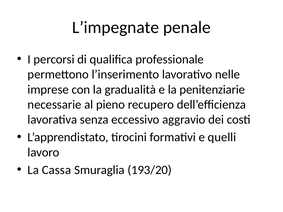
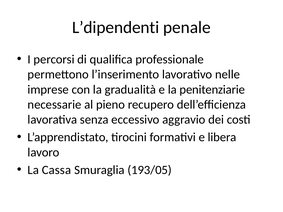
L’impegnate: L’impegnate -> L’dipendenti
quelli: quelli -> libera
193/20: 193/20 -> 193/05
